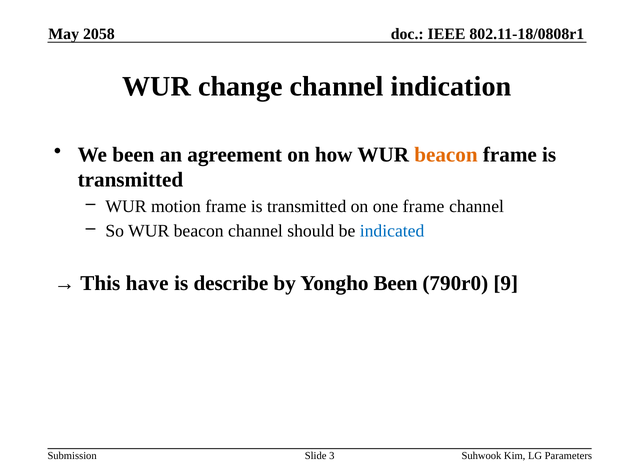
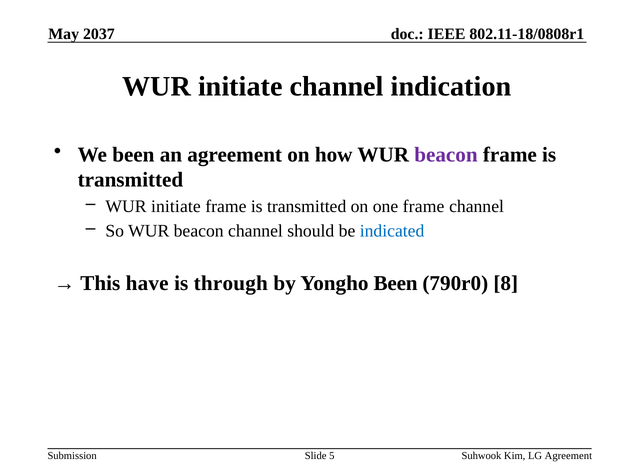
2058: 2058 -> 2037
change at (240, 86): change -> initiate
beacon at (446, 155) colour: orange -> purple
motion at (176, 207): motion -> initiate
describe: describe -> through
9: 9 -> 8
3: 3 -> 5
LG Parameters: Parameters -> Agreement
